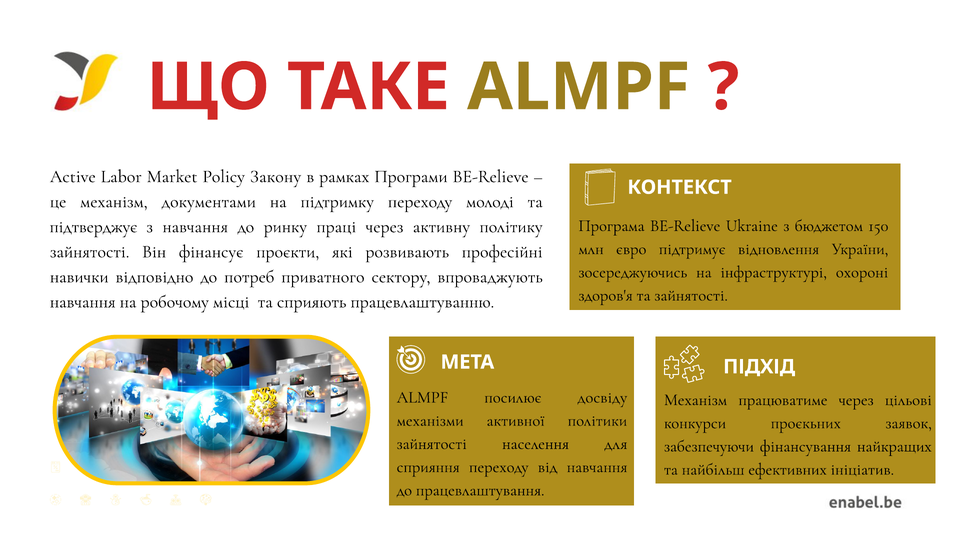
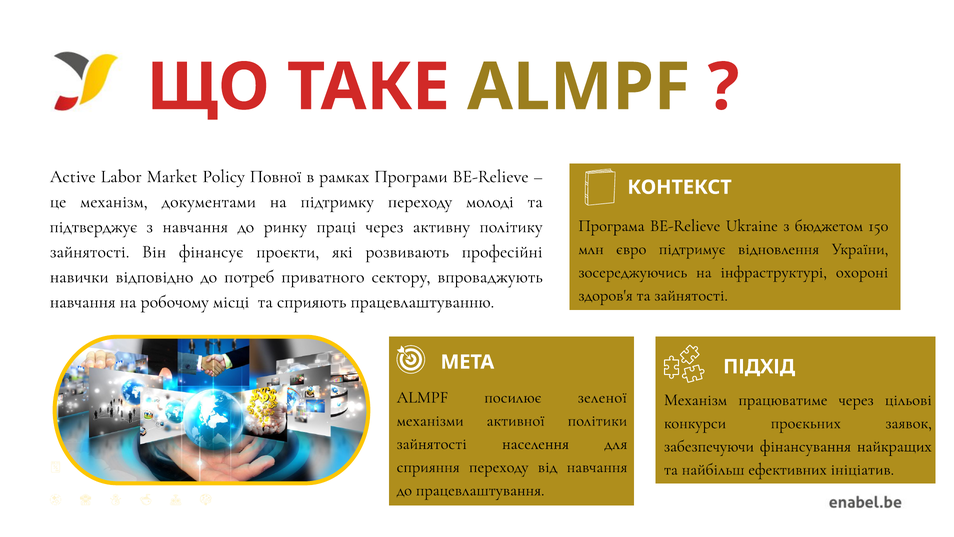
Закону: Закону -> Повної
досвіду: досвіду -> зеленої
